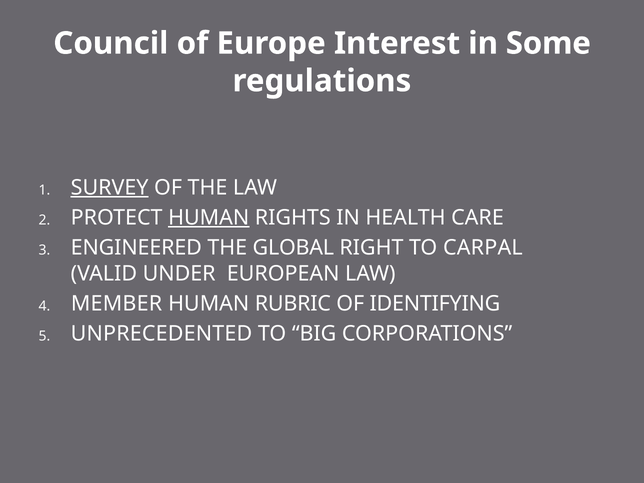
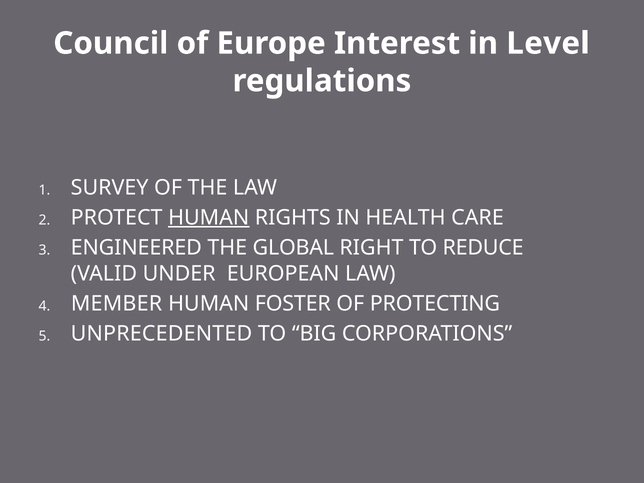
Some: Some -> Level
SURVEY underline: present -> none
CARPAL: CARPAL -> REDUCE
RUBRIC: RUBRIC -> FOSTER
IDENTIFYING: IDENTIFYING -> PROTECTING
